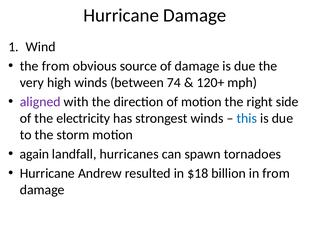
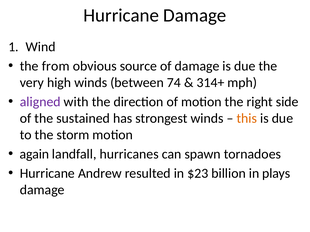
120+: 120+ -> 314+
electricity: electricity -> sustained
this colour: blue -> orange
$18: $18 -> $23
in from: from -> plays
